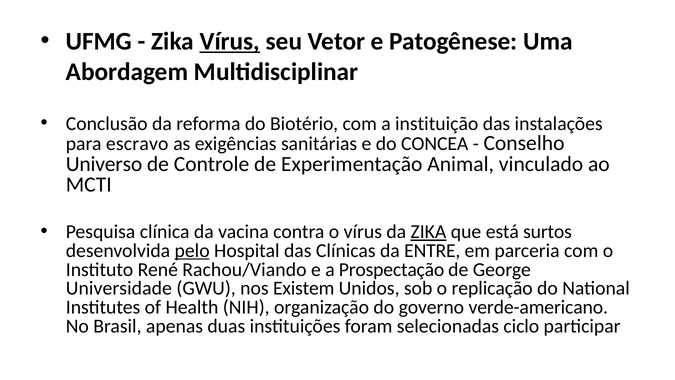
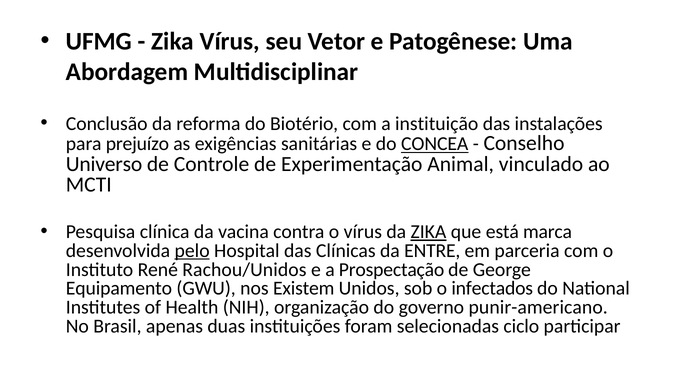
Vírus at (230, 41) underline: present -> none
escravo: escravo -> prejuízo
CONCEA underline: none -> present
surtos: surtos -> marca
Rachou/Viando: Rachou/Viando -> Rachou/Unidos
Universidade: Universidade -> Equipamento
replicação: replicação -> infectados
verde-americano: verde-americano -> punir-americano
